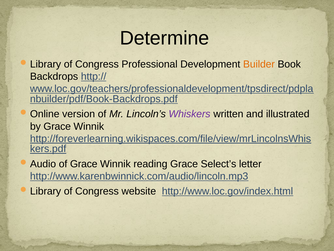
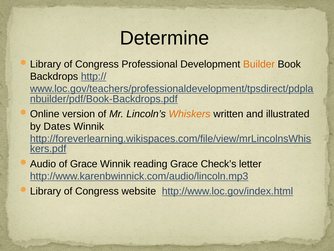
Whiskers colour: purple -> orange
by Grace: Grace -> Dates
Select’s: Select’s -> Check’s
